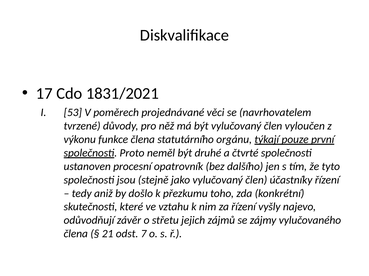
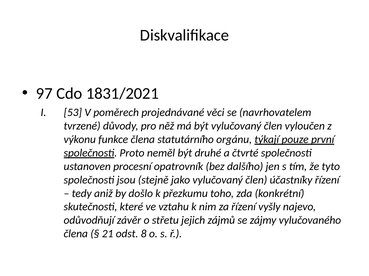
17: 17 -> 97
7: 7 -> 8
